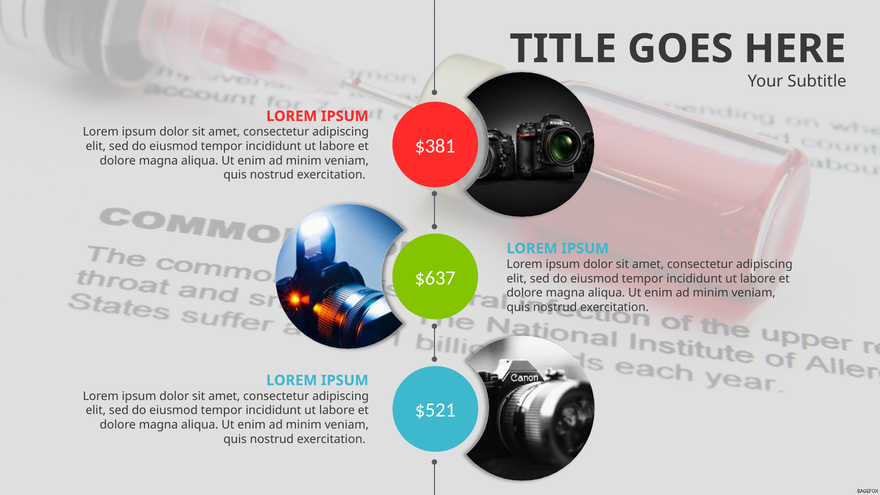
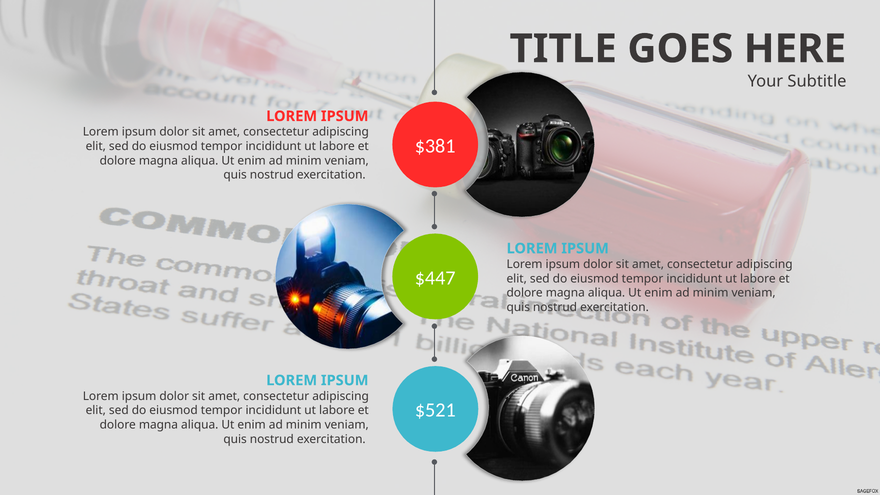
$637: $637 -> $447
